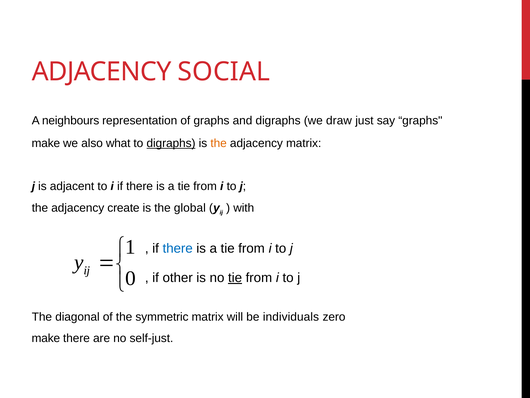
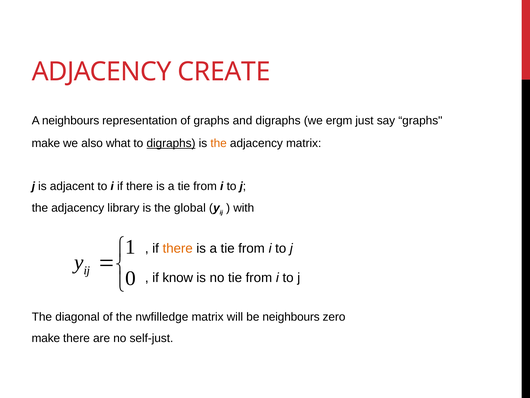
SOCIAL: SOCIAL -> CREATE
draw: draw -> ergm
create: create -> library
there at (178, 248) colour: blue -> orange
other: other -> know
tie at (235, 278) underline: present -> none
symmetric: symmetric -> nwfilledge
be individuals: individuals -> neighbours
